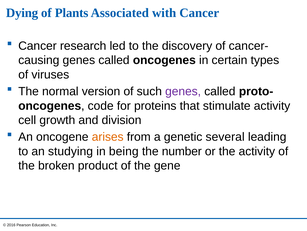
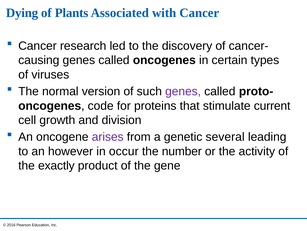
stimulate activity: activity -> current
arises colour: orange -> purple
studying: studying -> however
being: being -> occur
broken: broken -> exactly
